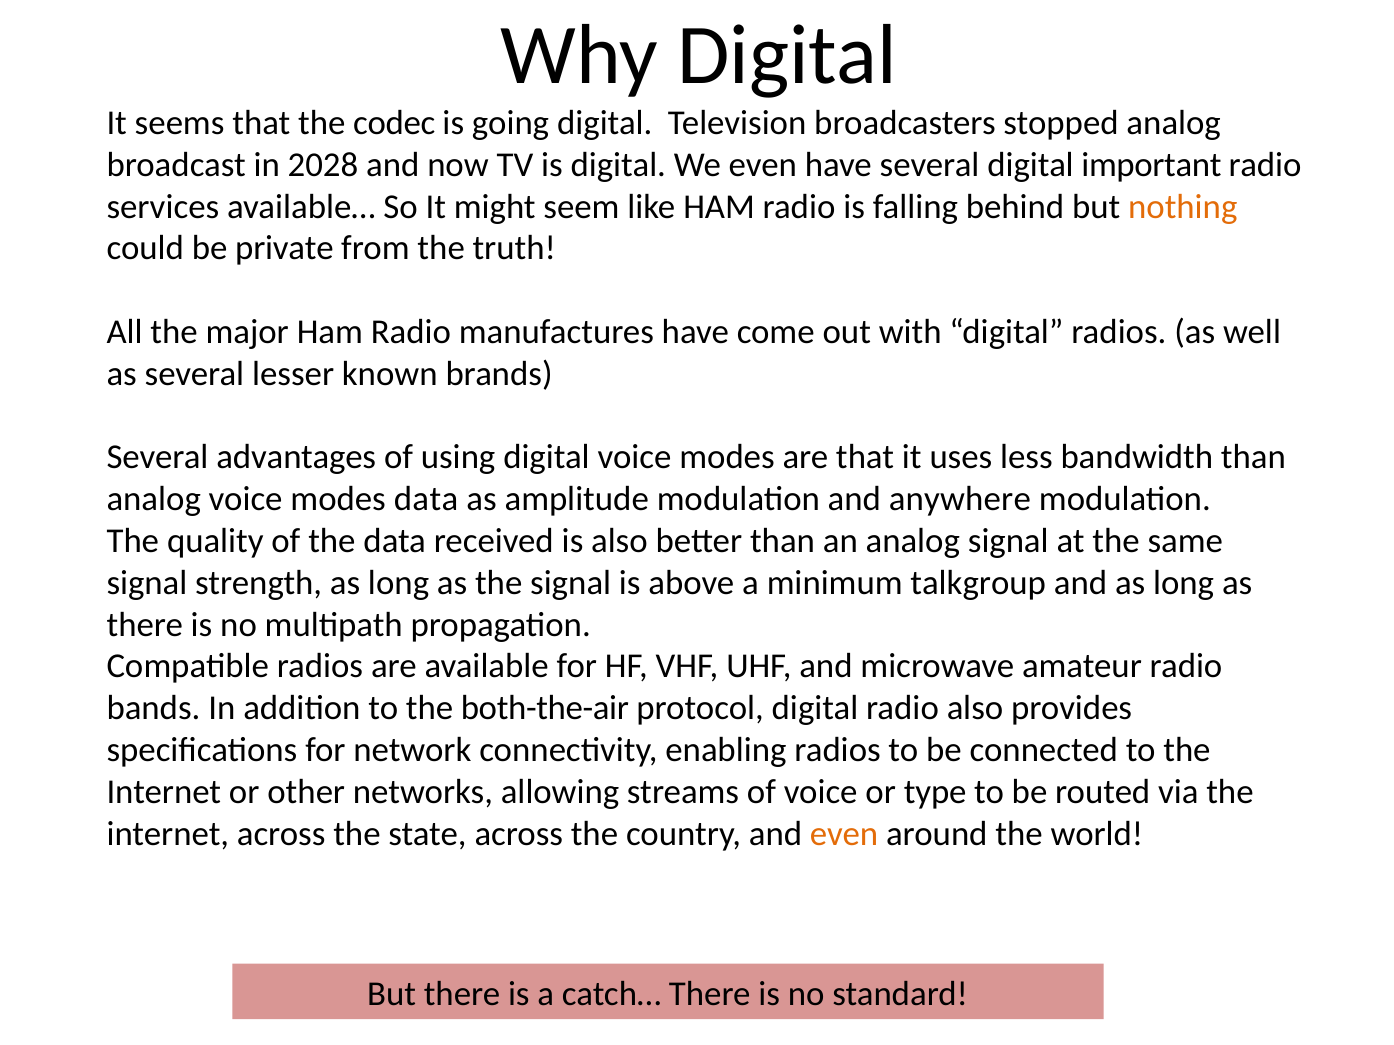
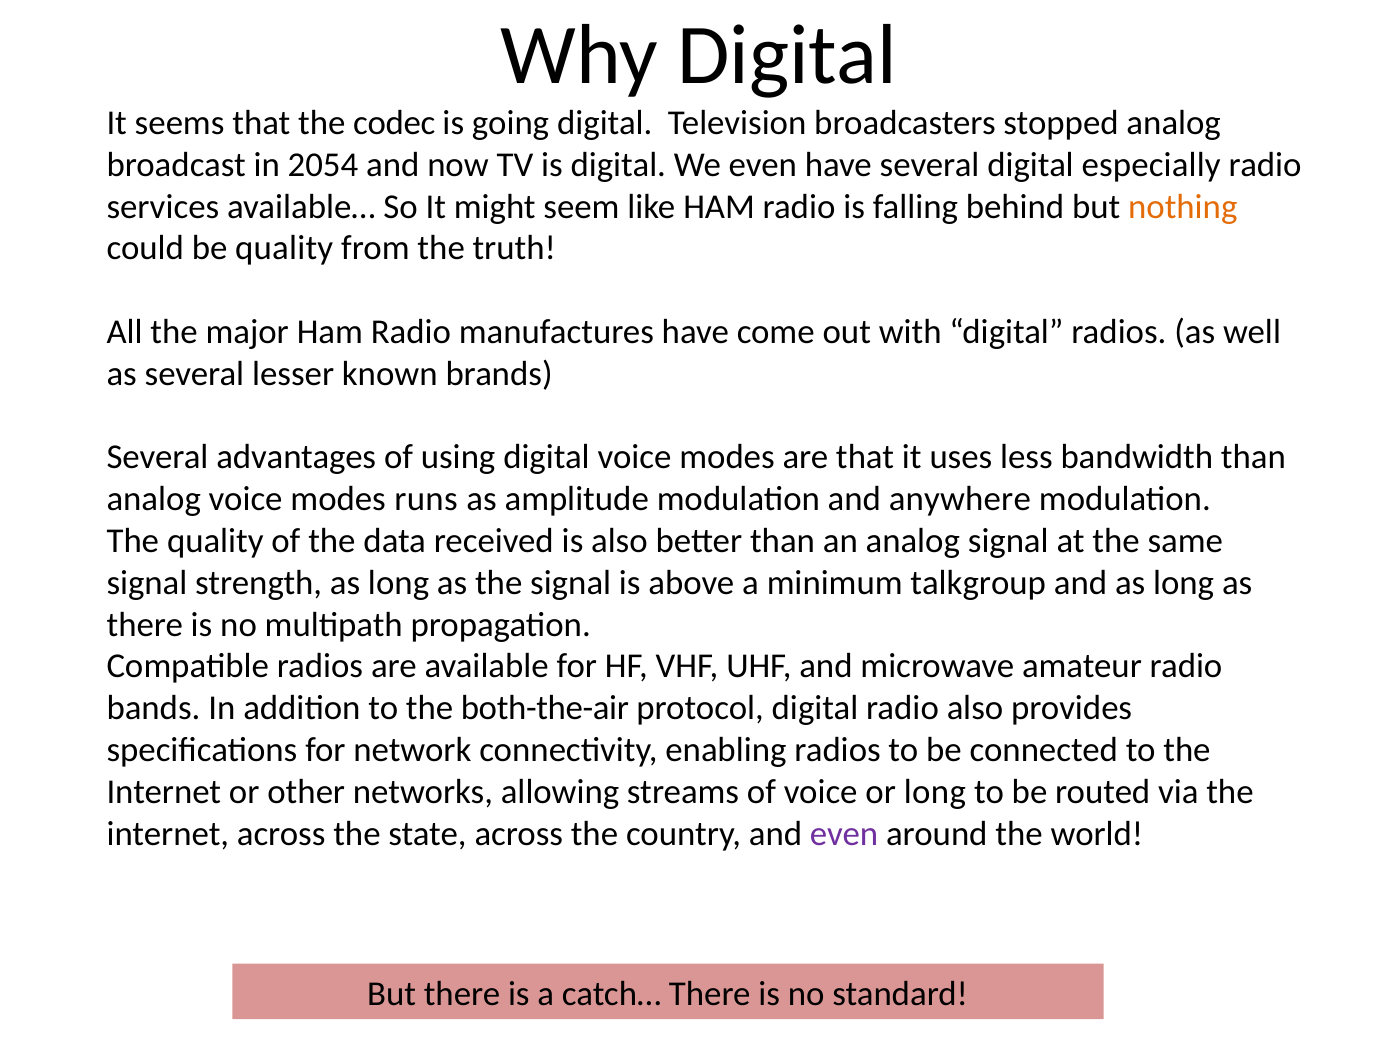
2028: 2028 -> 2054
important: important -> especially
be private: private -> quality
modes data: data -> runs
or type: type -> long
even at (844, 834) colour: orange -> purple
